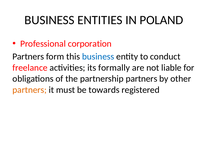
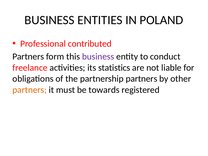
corporation: corporation -> contributed
business at (98, 57) colour: blue -> purple
formally: formally -> statistics
